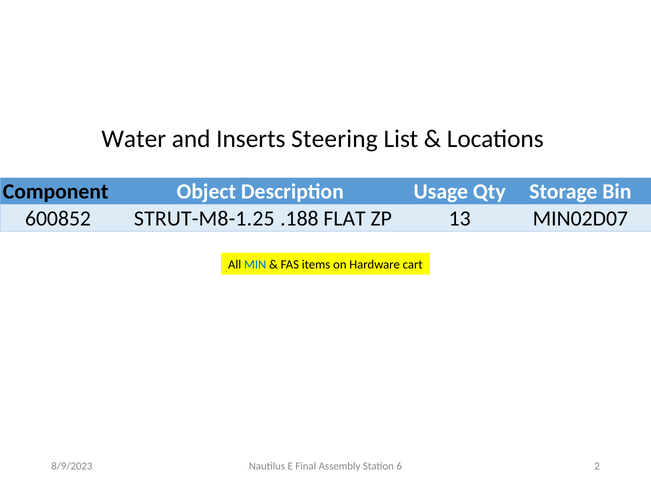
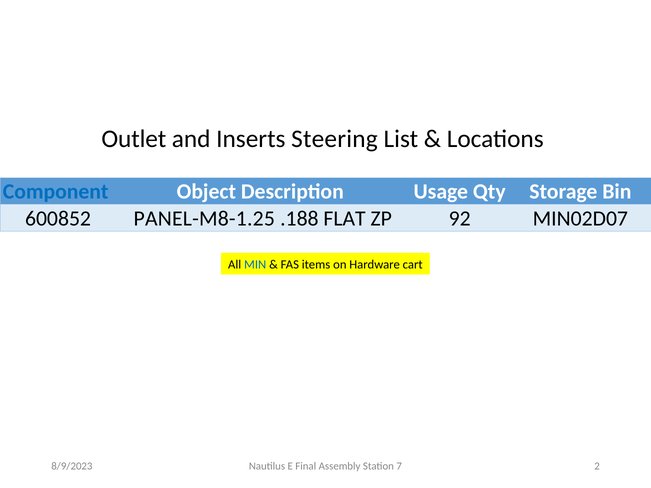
Water: Water -> Outlet
Component colour: black -> blue
STRUT-M8-1.25: STRUT-M8-1.25 -> PANEL-M8-1.25
13: 13 -> 92
6: 6 -> 7
